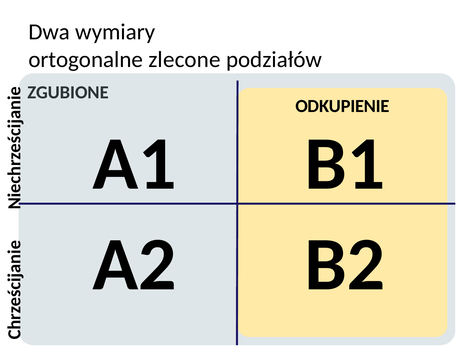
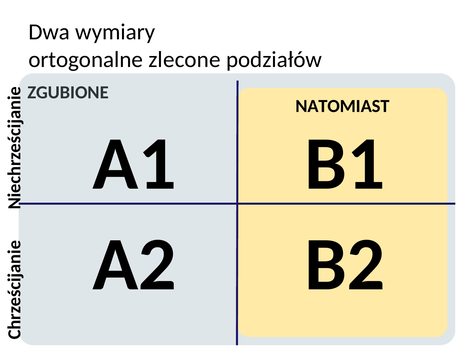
ODKUPIENIE: ODKUPIENIE -> NATOMIAST
